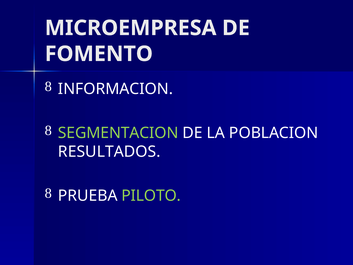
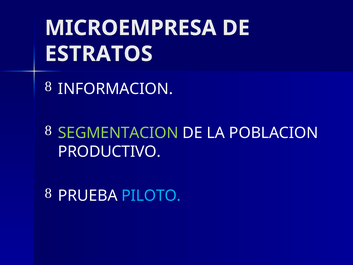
FOMENTO: FOMENTO -> ESTRATOS
RESULTADOS: RESULTADOS -> PRODUCTIVO
PILOTO colour: light green -> light blue
